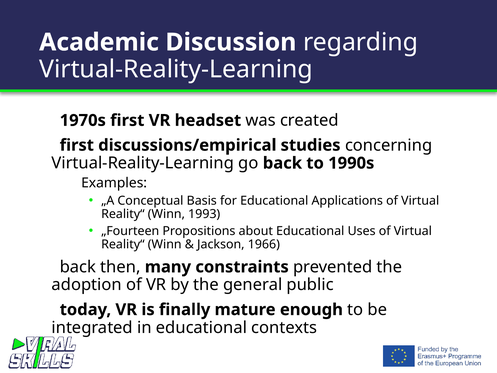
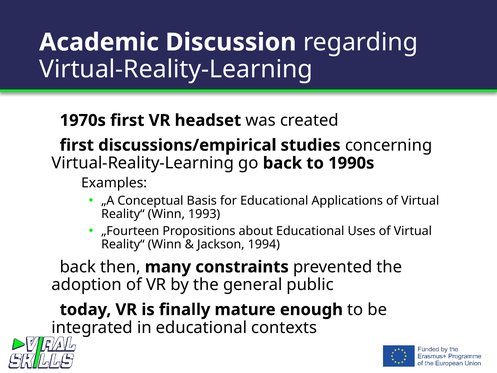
1966: 1966 -> 1994
